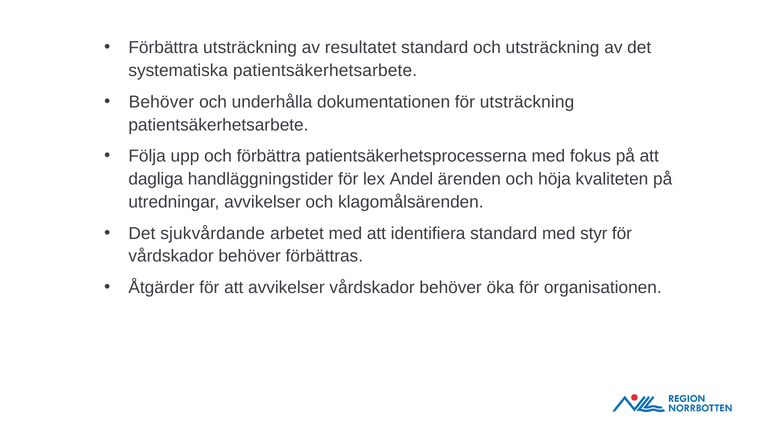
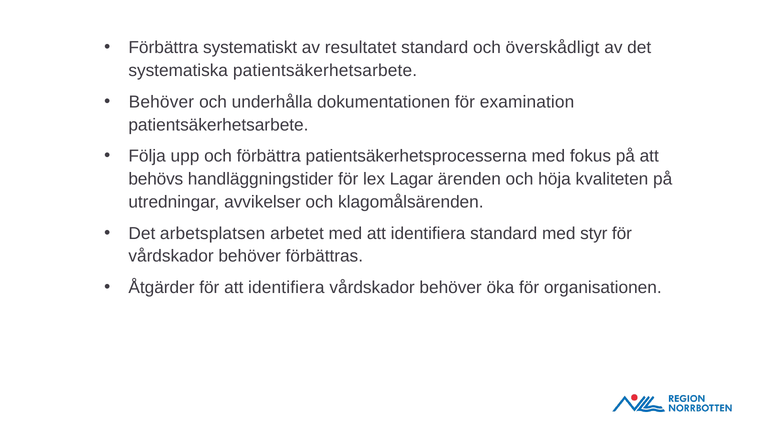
Förbättra utsträckning: utsträckning -> systematiskt
och utsträckning: utsträckning -> överskådligt
för utsträckning: utsträckning -> examination
dagliga: dagliga -> behövs
Andel: Andel -> Lagar
sjukvårdande: sjukvårdande -> arbetsplatsen
för att avvikelser: avvikelser -> identifiera
